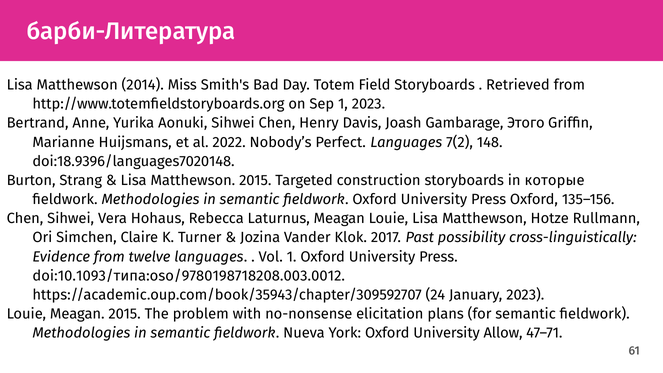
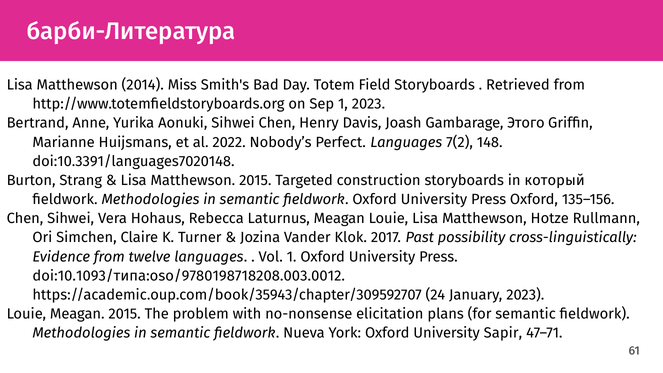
doi:18.9396/languages7020148: doi:18.9396/languages7020148 -> doi:10.3391/languages7020148
которые: которые -> который
Allow: Allow -> Sapir
